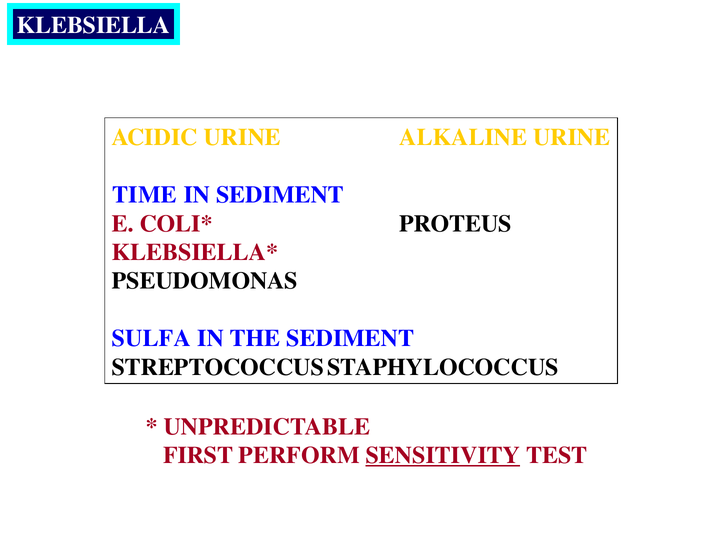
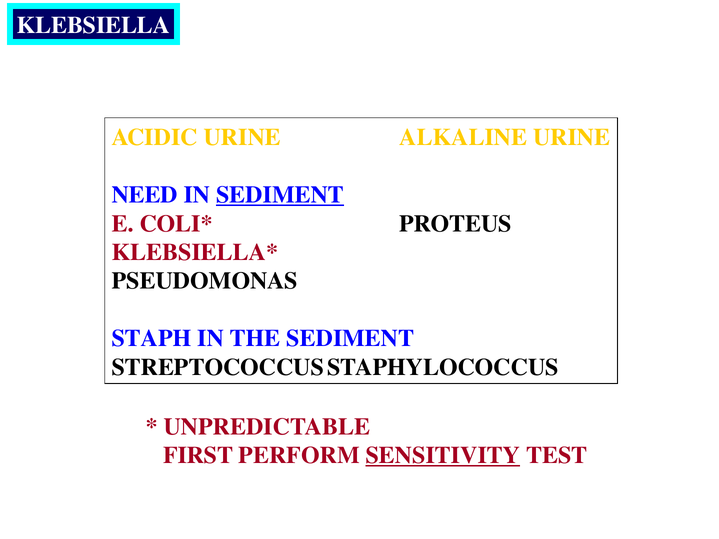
TIME: TIME -> NEED
SEDIMENT at (280, 195) underline: none -> present
SULFA: SULFA -> STAPH
